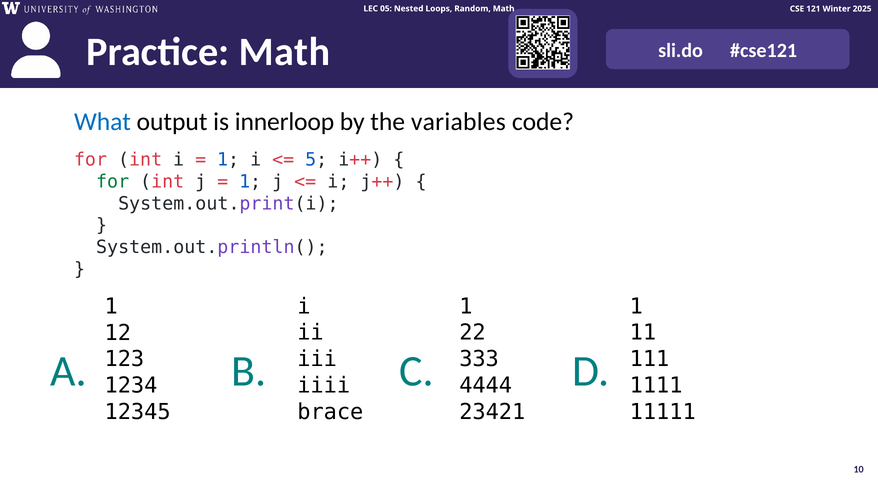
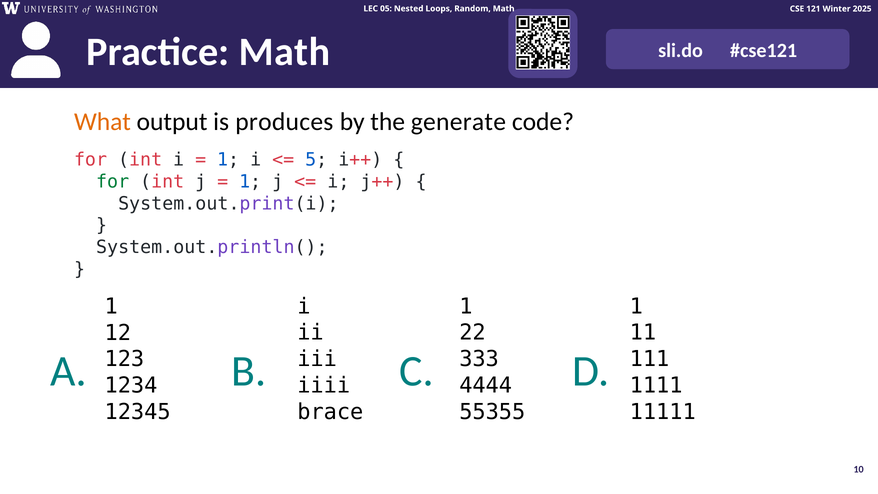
What colour: blue -> orange
innerloop: innerloop -> produces
variables: variables -> generate
23421: 23421 -> 55355
